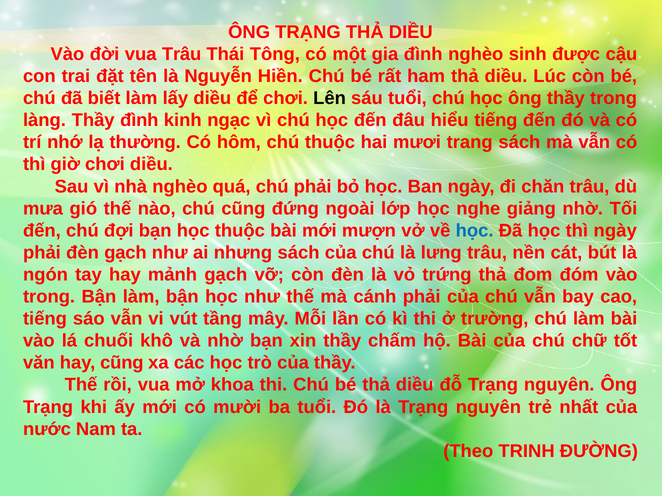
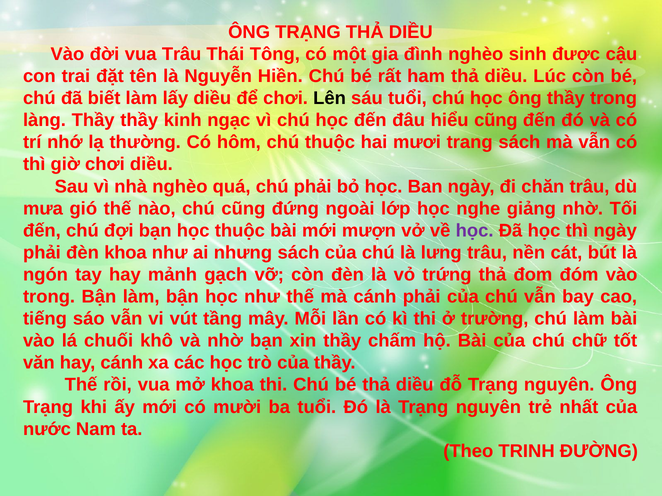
Thầy đình: đình -> thầy
hiểu tiếng: tiếng -> cũng
học at (475, 231) colour: blue -> purple
đèn gạch: gạch -> khoa
hay cũng: cũng -> cánh
